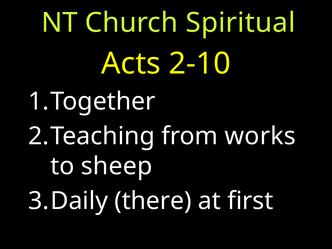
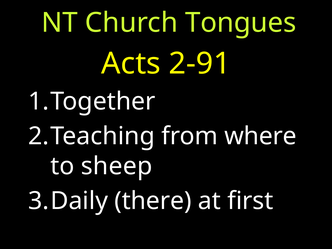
Spiritual: Spiritual -> Tongues
2-10: 2-10 -> 2-91
works: works -> where
